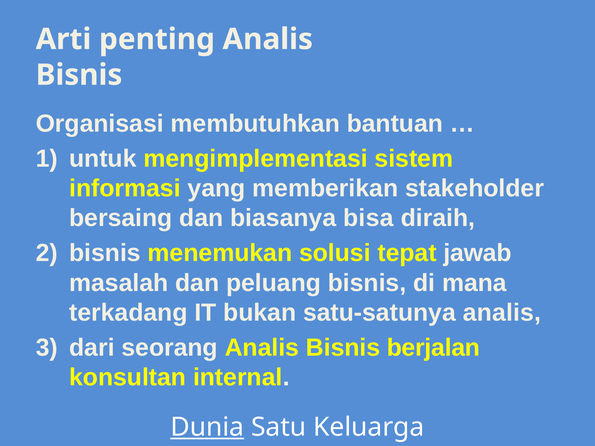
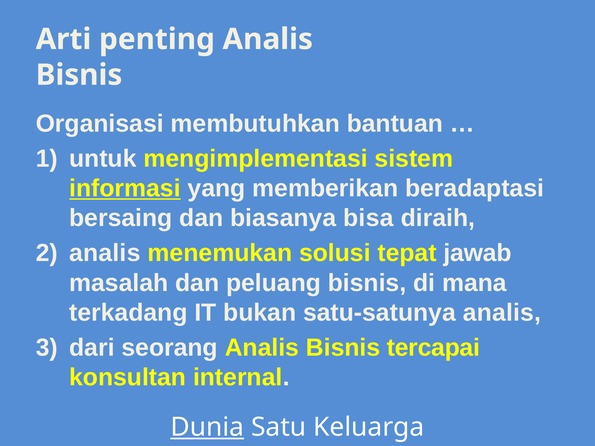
informasi underline: none -> present
stakeholder: stakeholder -> beradaptasi
bisnis at (105, 253): bisnis -> analis
berjalan: berjalan -> tercapai
